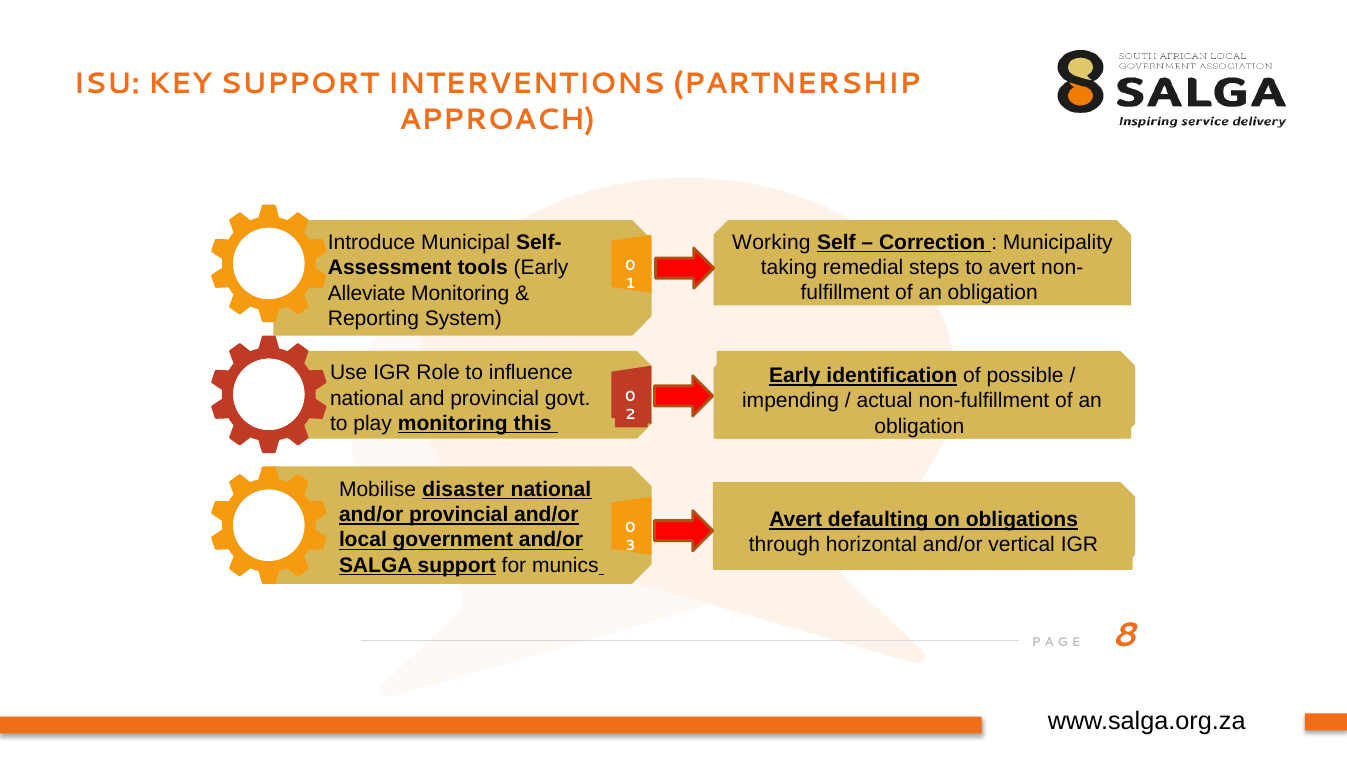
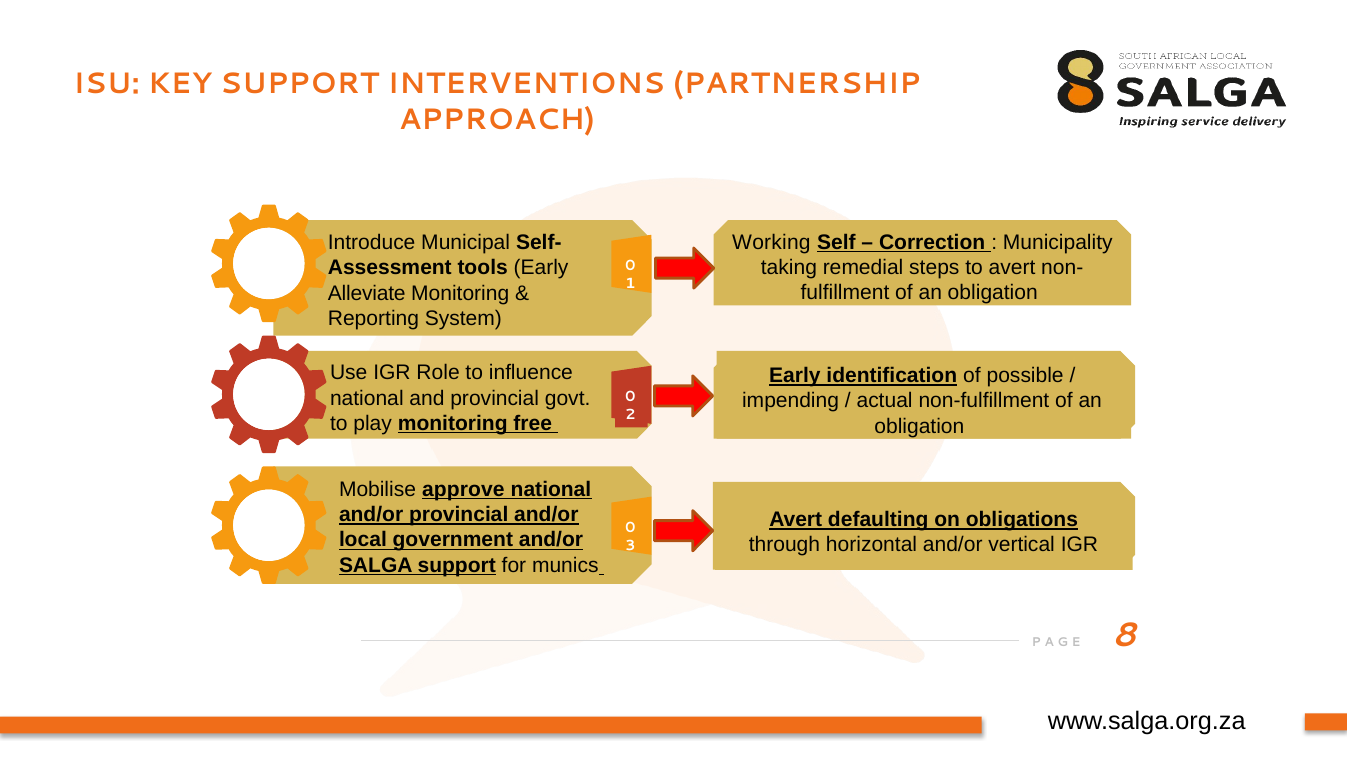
this: this -> free
disaster: disaster -> approve
